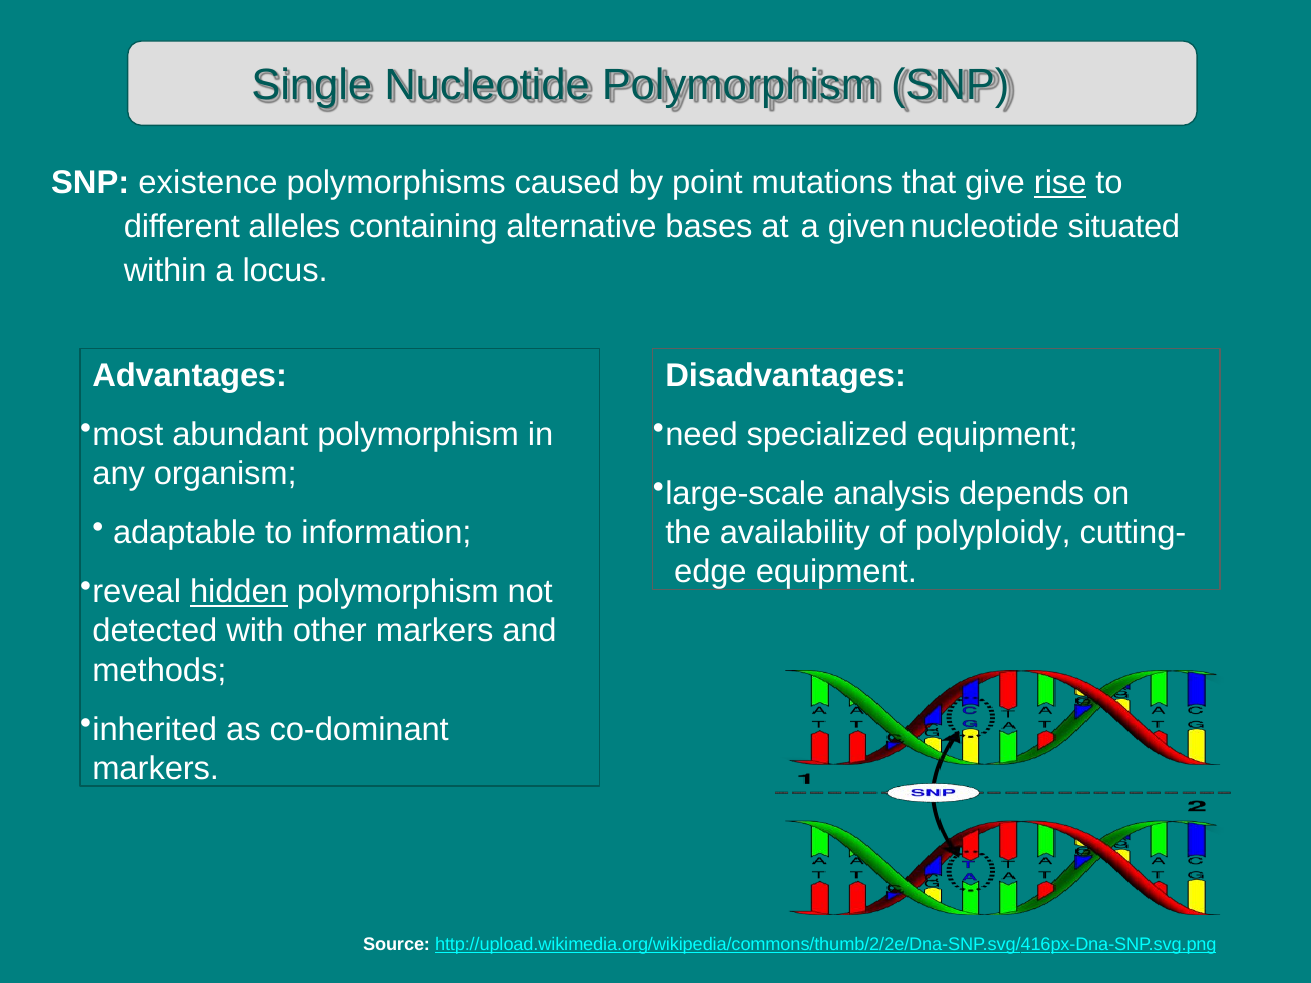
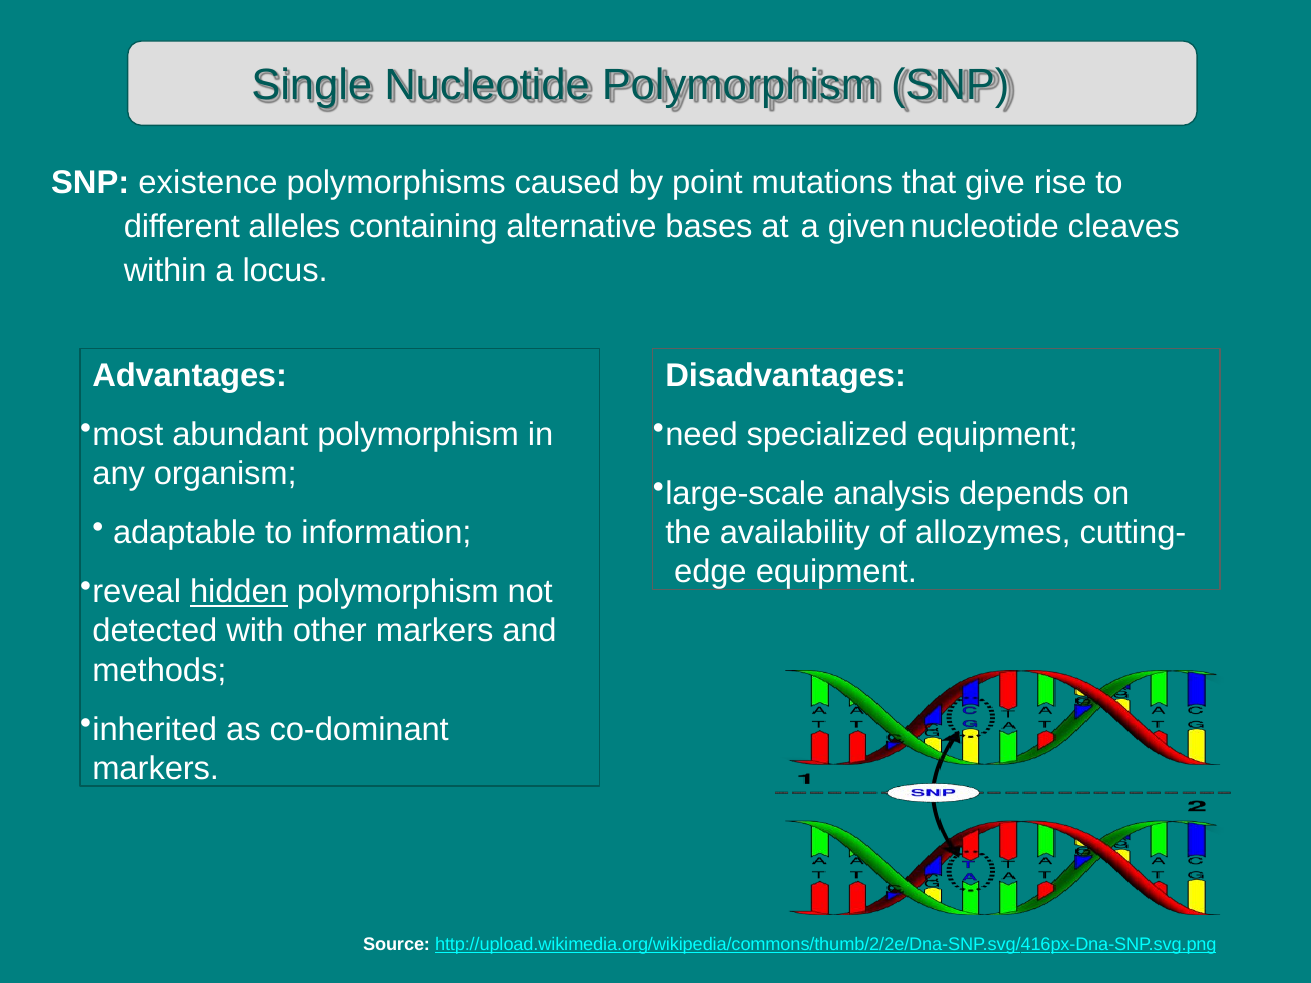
rise underline: present -> none
situated: situated -> cleaves
polyploidy: polyploidy -> allozymes
